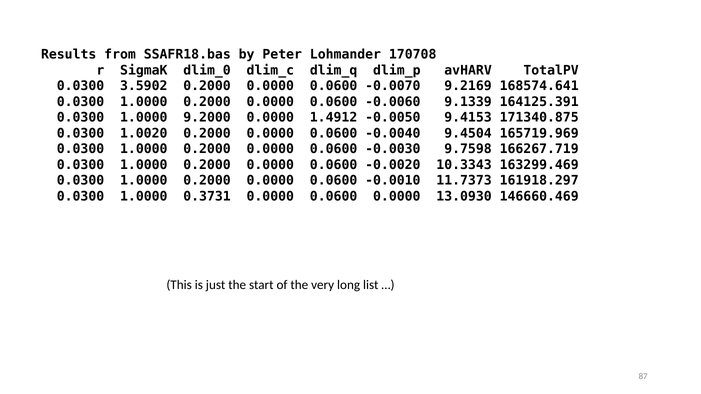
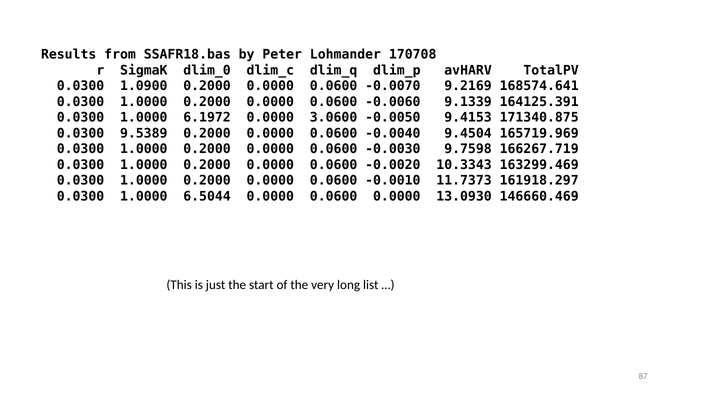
3.5902: 3.5902 -> 1.0900
9.2000: 9.2000 -> 6.1972
1.4912: 1.4912 -> 3.0600
1.0020: 1.0020 -> 9.5389
0.3731: 0.3731 -> 6.5044
